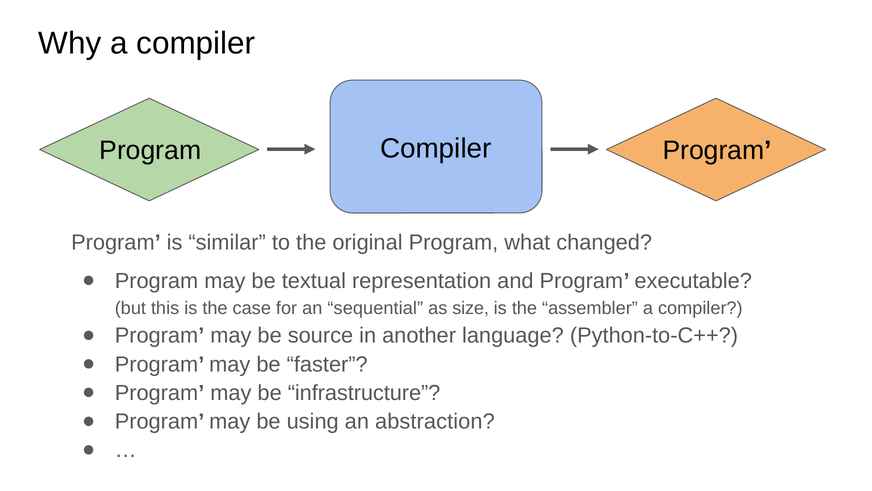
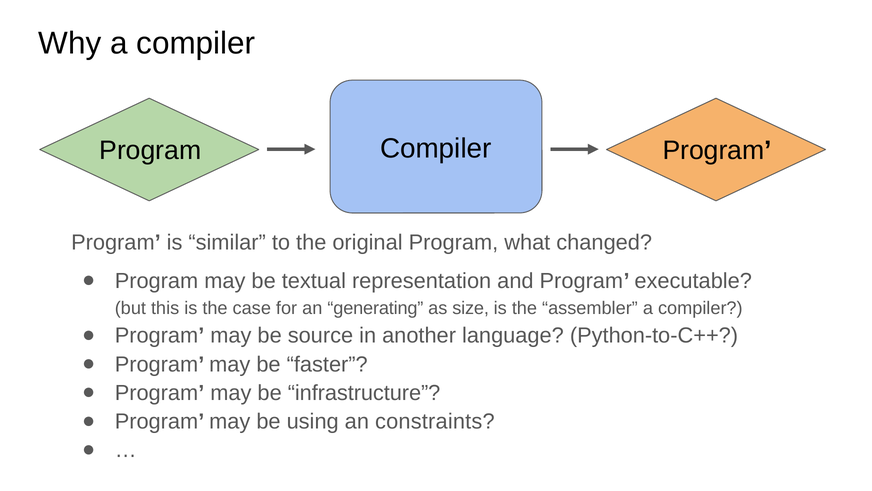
sequential: sequential -> generating
abstraction: abstraction -> constraints
